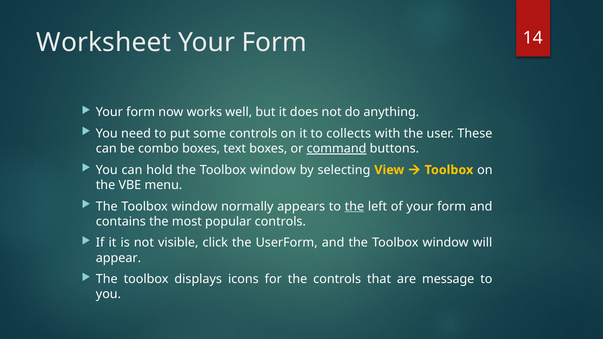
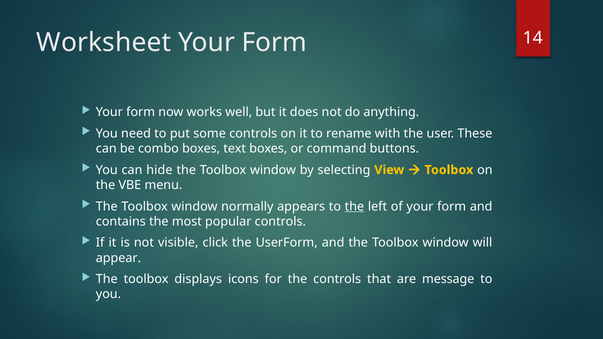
collects: collects -> rename
command underline: present -> none
hold: hold -> hide
